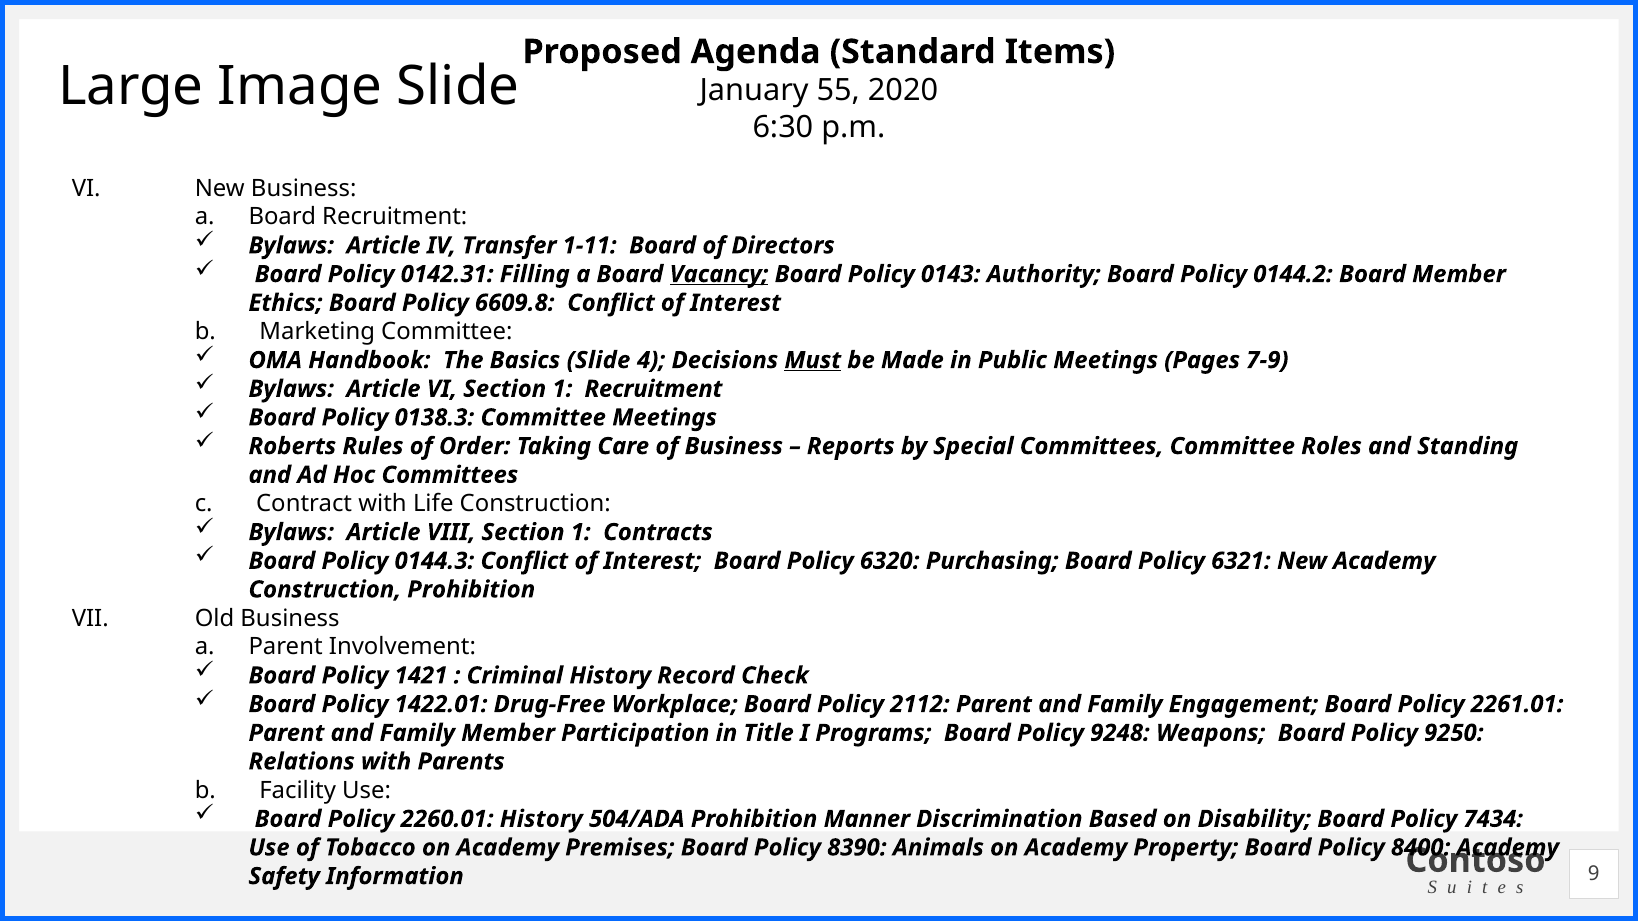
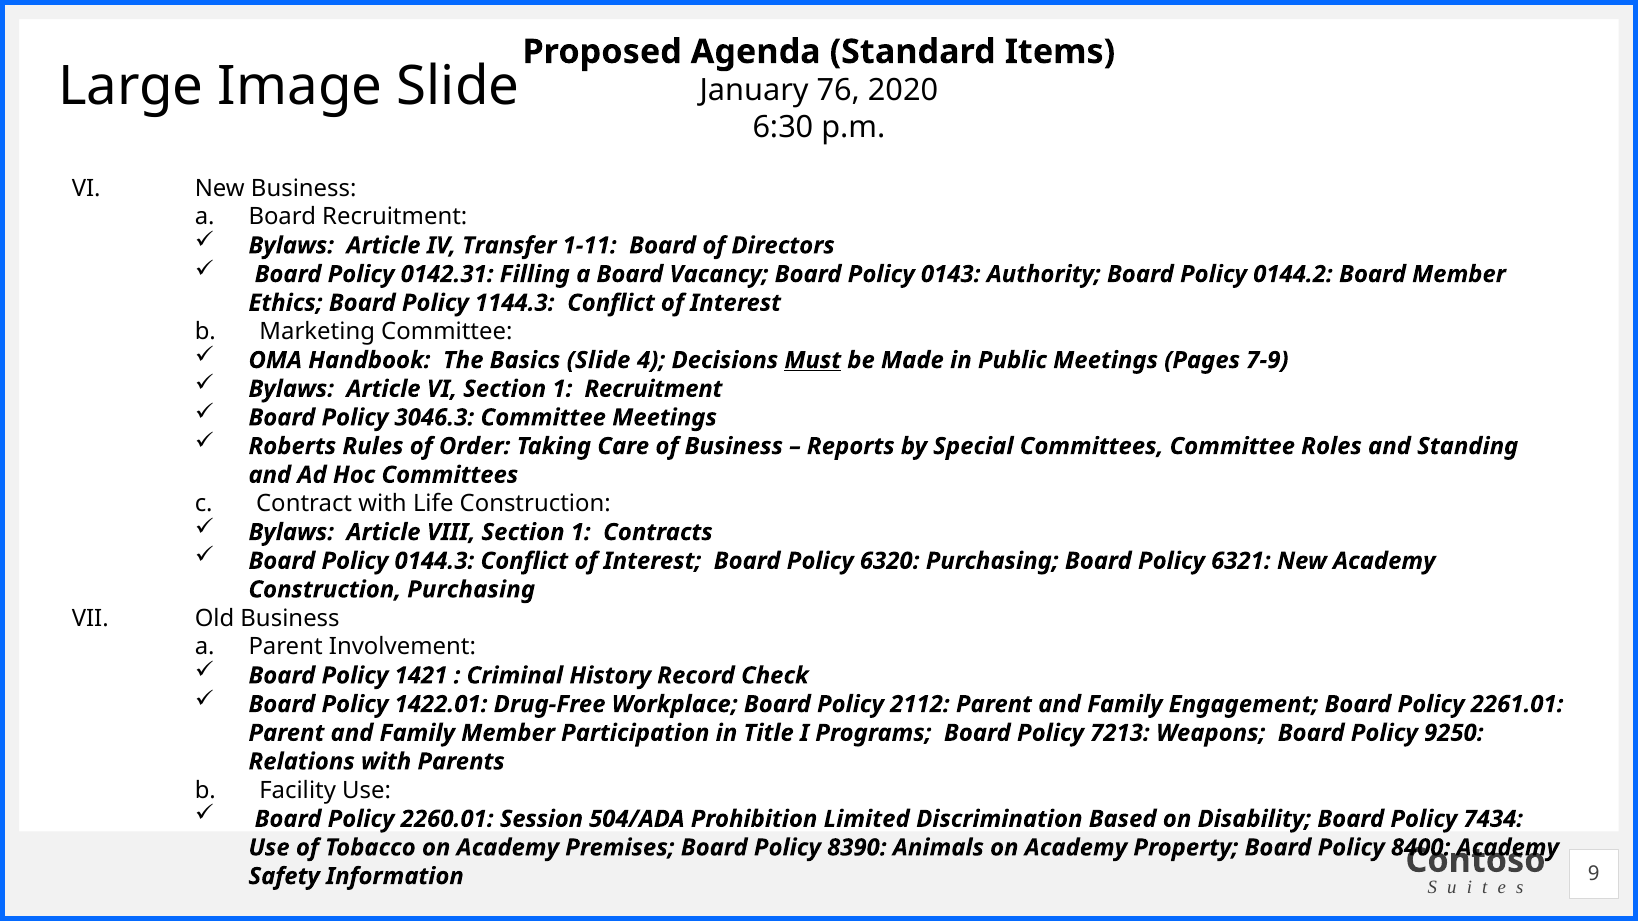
55: 55 -> 76
Vacancy underline: present -> none
6609.8: 6609.8 -> 1144.3
0138.3: 0138.3 -> 3046.3
Construction Prohibition: Prohibition -> Purchasing
9248: 9248 -> 7213
2260.01 History: History -> Session
Manner: Manner -> Limited
